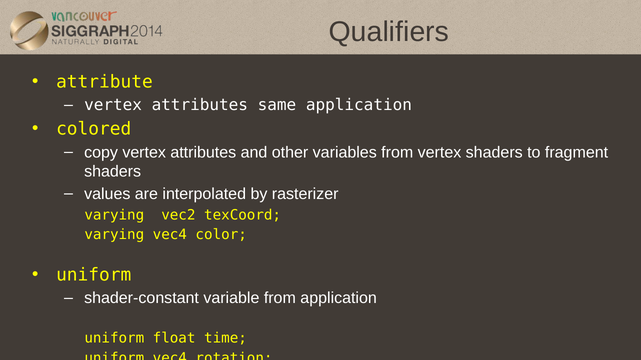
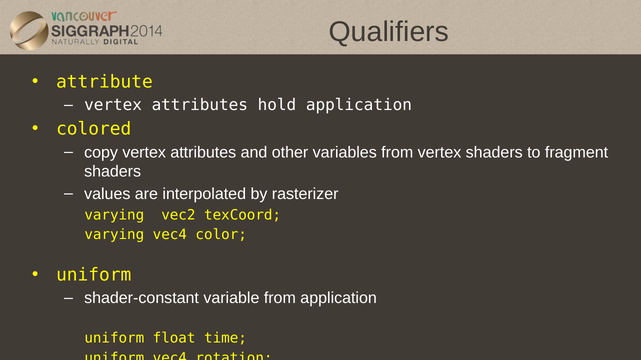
same: same -> hold
